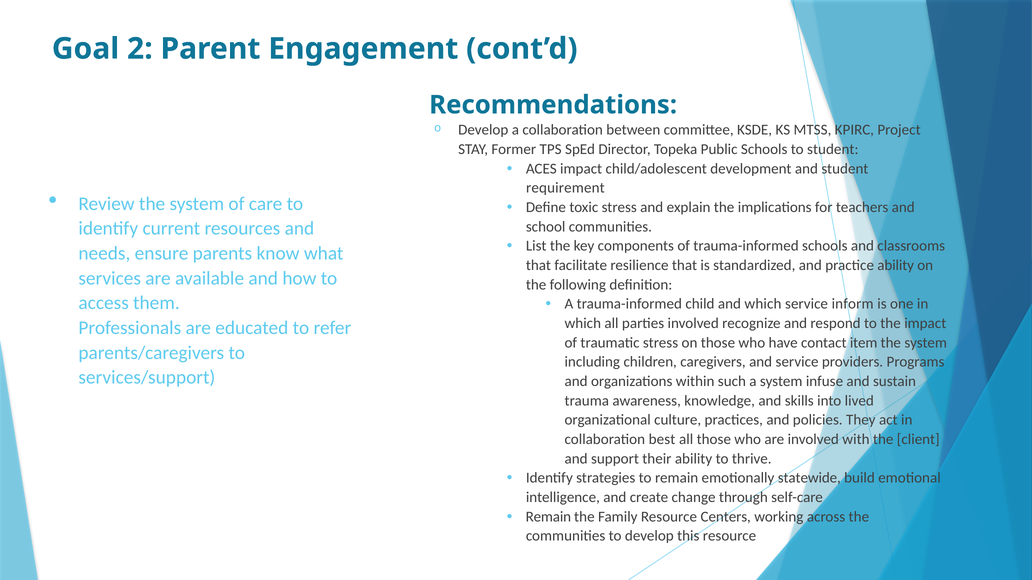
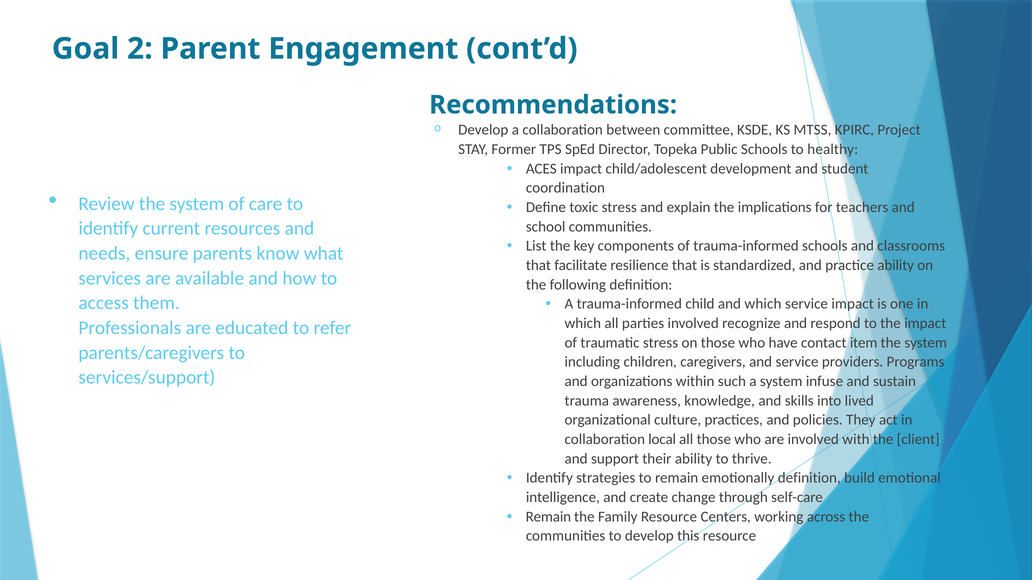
to student: student -> healthy
requirement: requirement -> coordination
service inform: inform -> impact
best: best -> local
emotionally statewide: statewide -> definition
